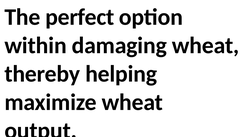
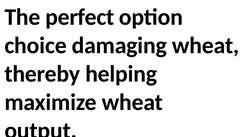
within: within -> choice
